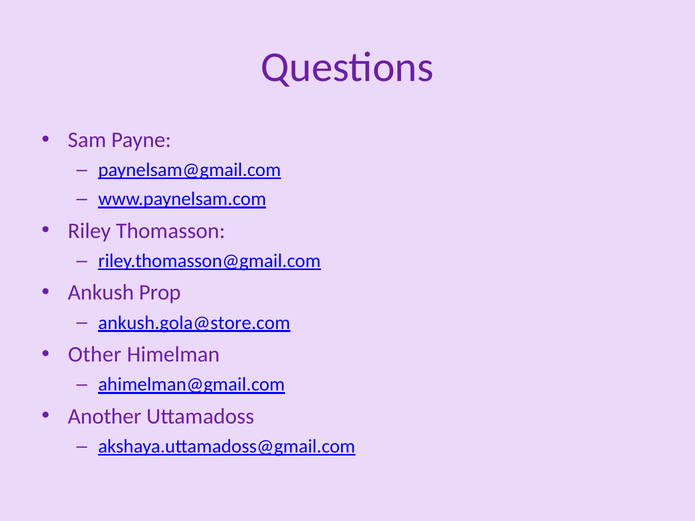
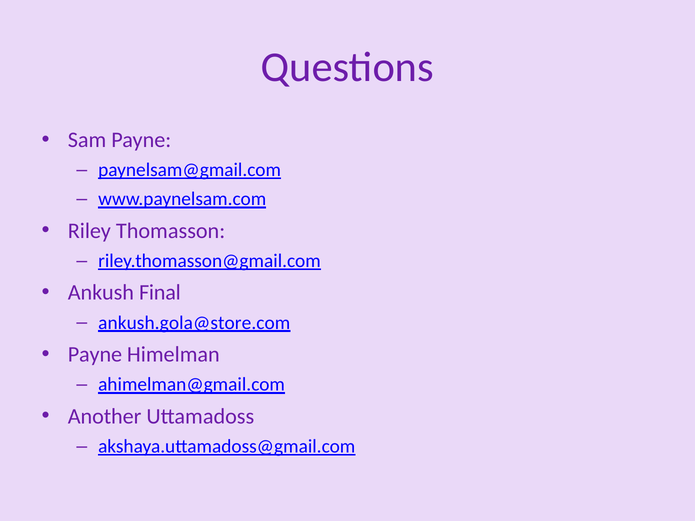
Prop: Prop -> Final
Other at (95, 355): Other -> Payne
